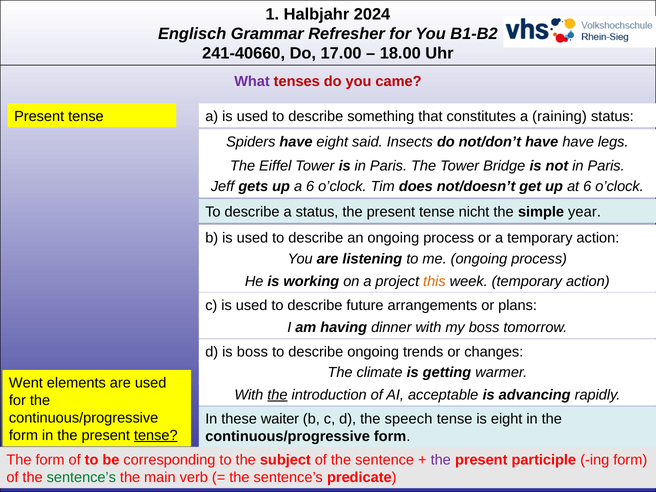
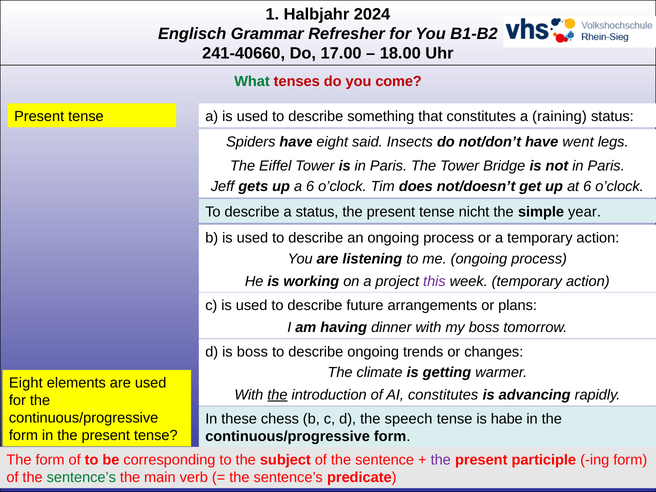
What colour: purple -> green
came: came -> come
have have: have -> went
this colour: orange -> purple
Went at (26, 383): Went -> Eight
AI acceptable: acceptable -> constitutes
waiter: waiter -> chess
is eight: eight -> habe
tense at (156, 435) underline: present -> none
